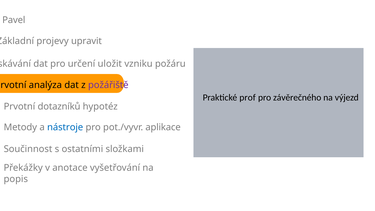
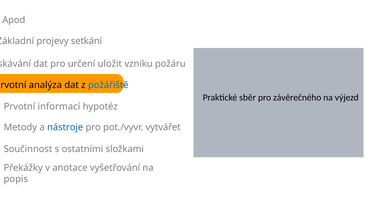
Pavel: Pavel -> Apod
upravit: upravit -> setkání
požářiště colour: purple -> blue
prof: prof -> sběr
dotazníků: dotazníků -> informací
aplikace: aplikace -> vytvářet
